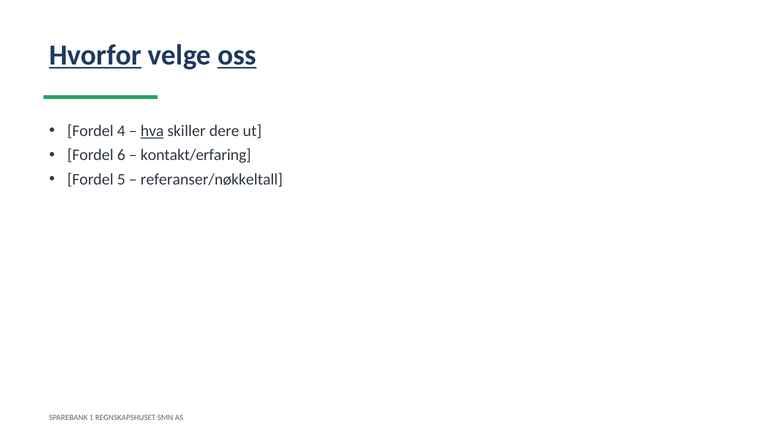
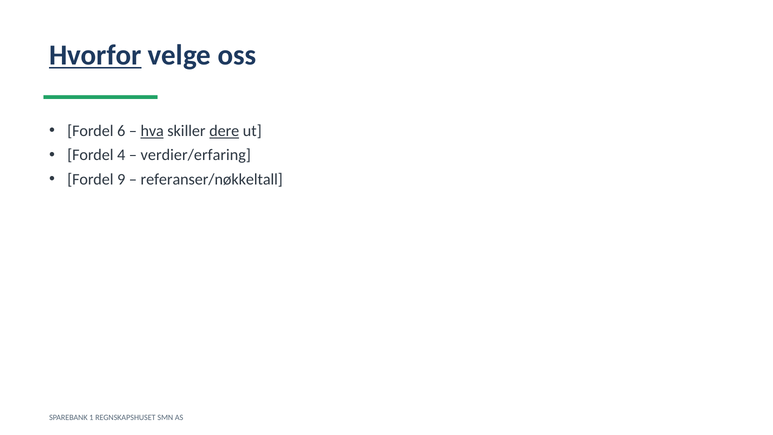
oss underline: present -> none
4: 4 -> 6
dere underline: none -> present
6: 6 -> 4
kontakt/erfaring: kontakt/erfaring -> verdier/erfaring
5: 5 -> 9
